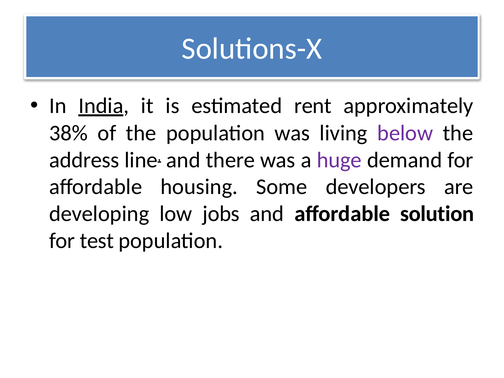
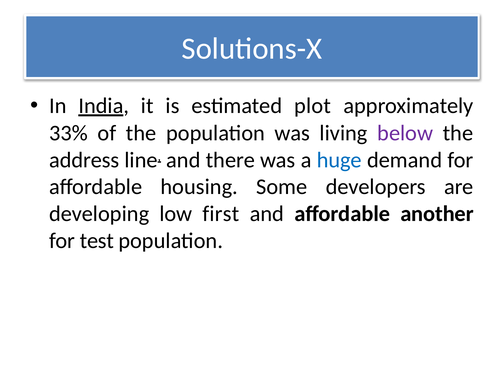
rent: rent -> plot
38%: 38% -> 33%
huge colour: purple -> blue
jobs: jobs -> first
solution: solution -> another
